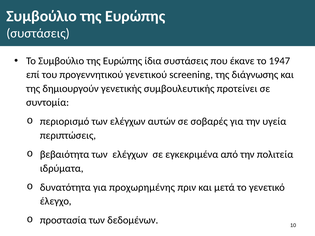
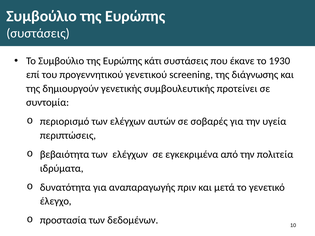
ίδια: ίδια -> κάτι
1947: 1947 -> 1930
προχωρημένης: προχωρημένης -> αναπαραγωγής
